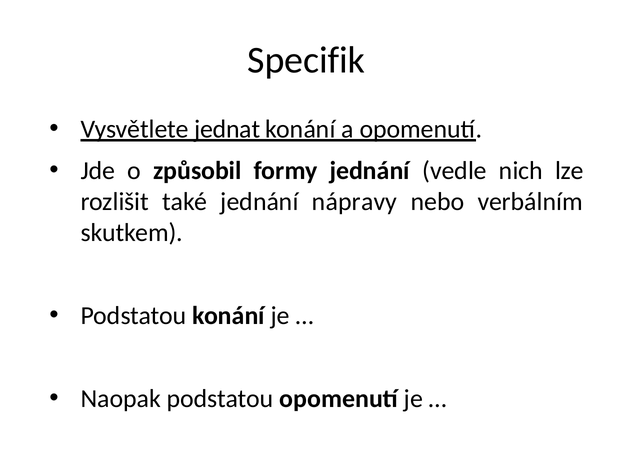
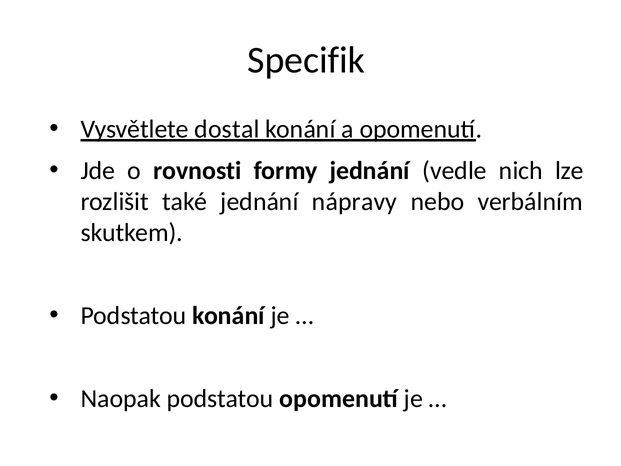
jednat: jednat -> dostal
způsobil: způsobil -> rovnosti
